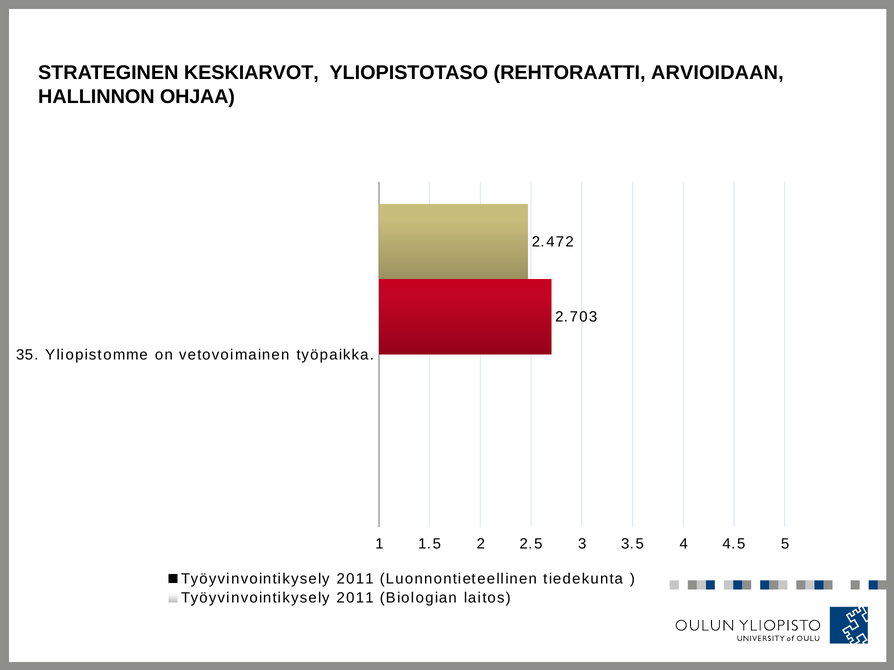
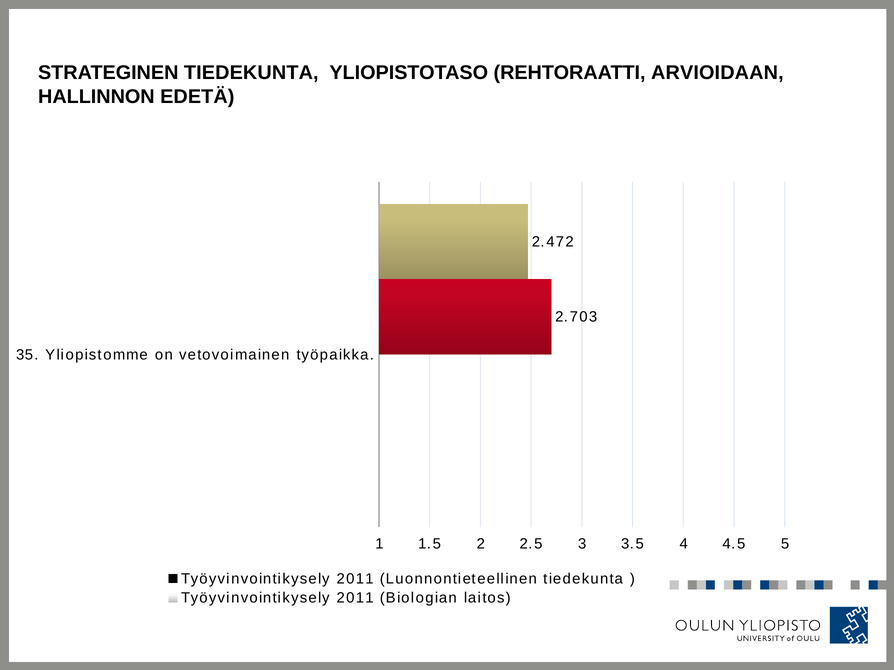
STRATEGINEN KESKIARVOT: KESKIARVOT -> TIEDEKUNTA
OHJAA: OHJAA -> EDETÄ
